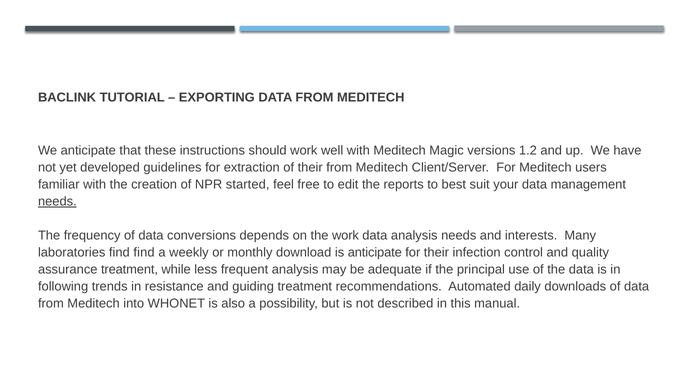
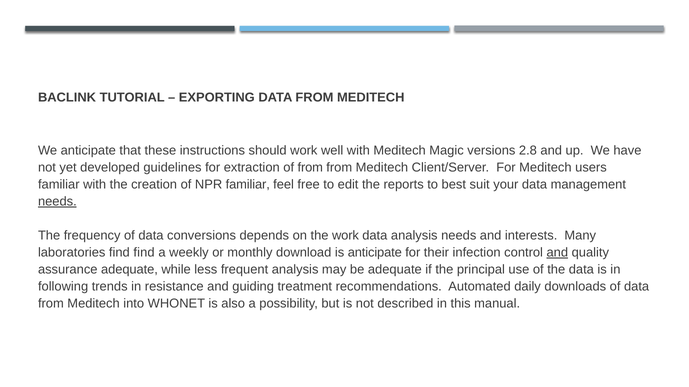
1.2: 1.2 -> 2.8
of their: their -> from
NPR started: started -> familiar
and at (557, 253) underline: none -> present
assurance treatment: treatment -> adequate
